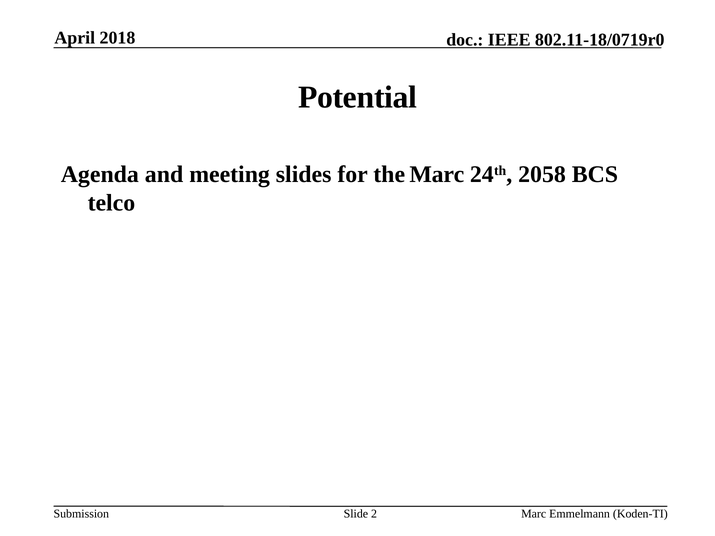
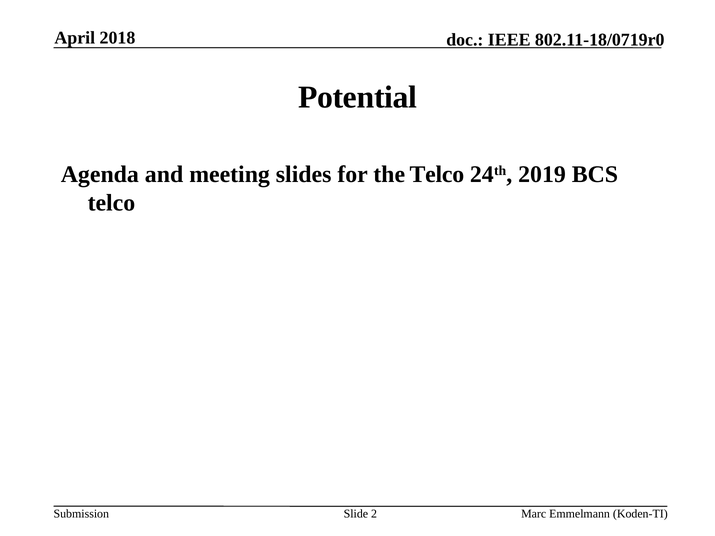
the Marc: Marc -> Telco
2058: 2058 -> 2019
